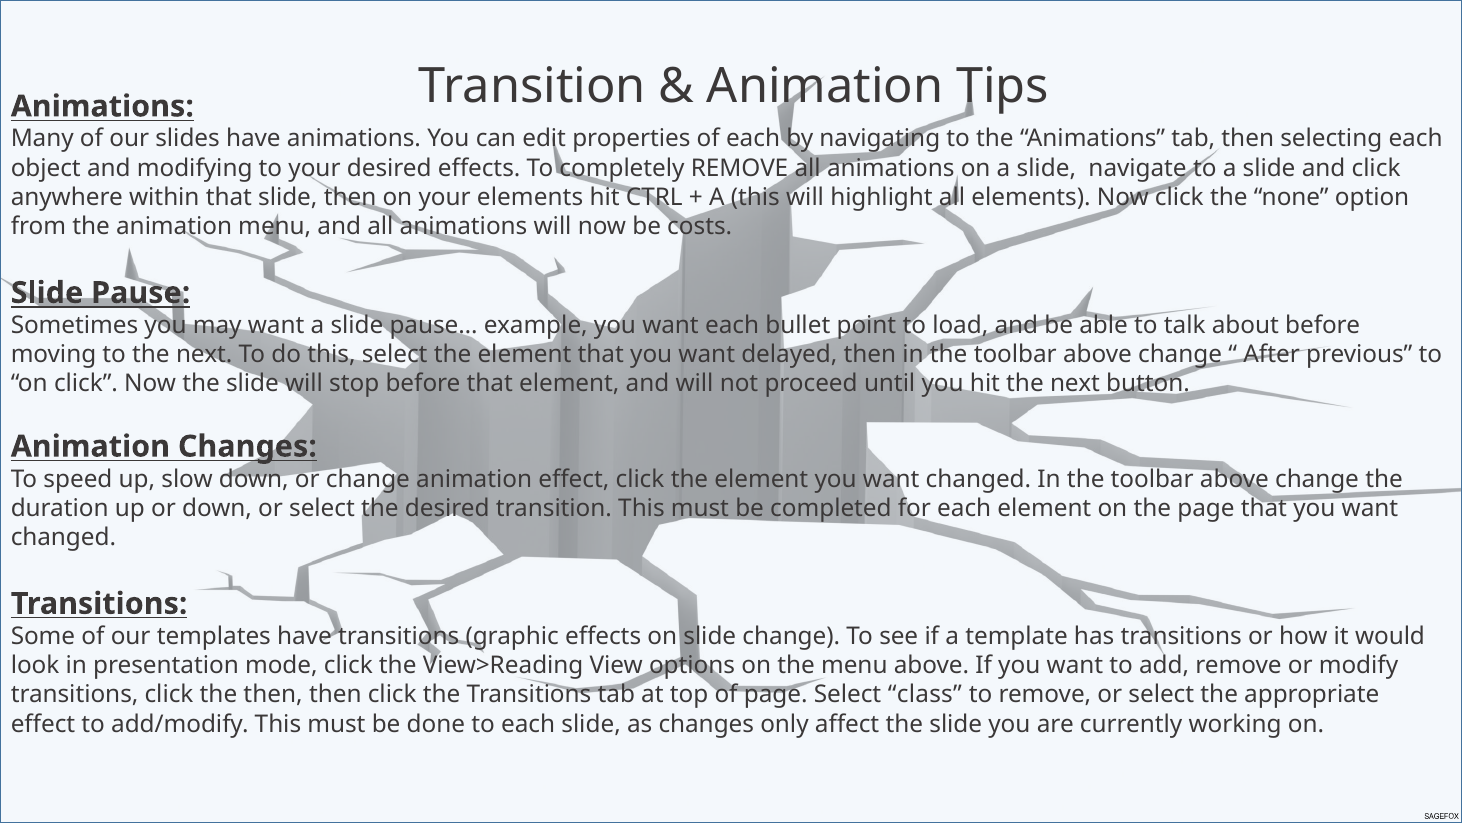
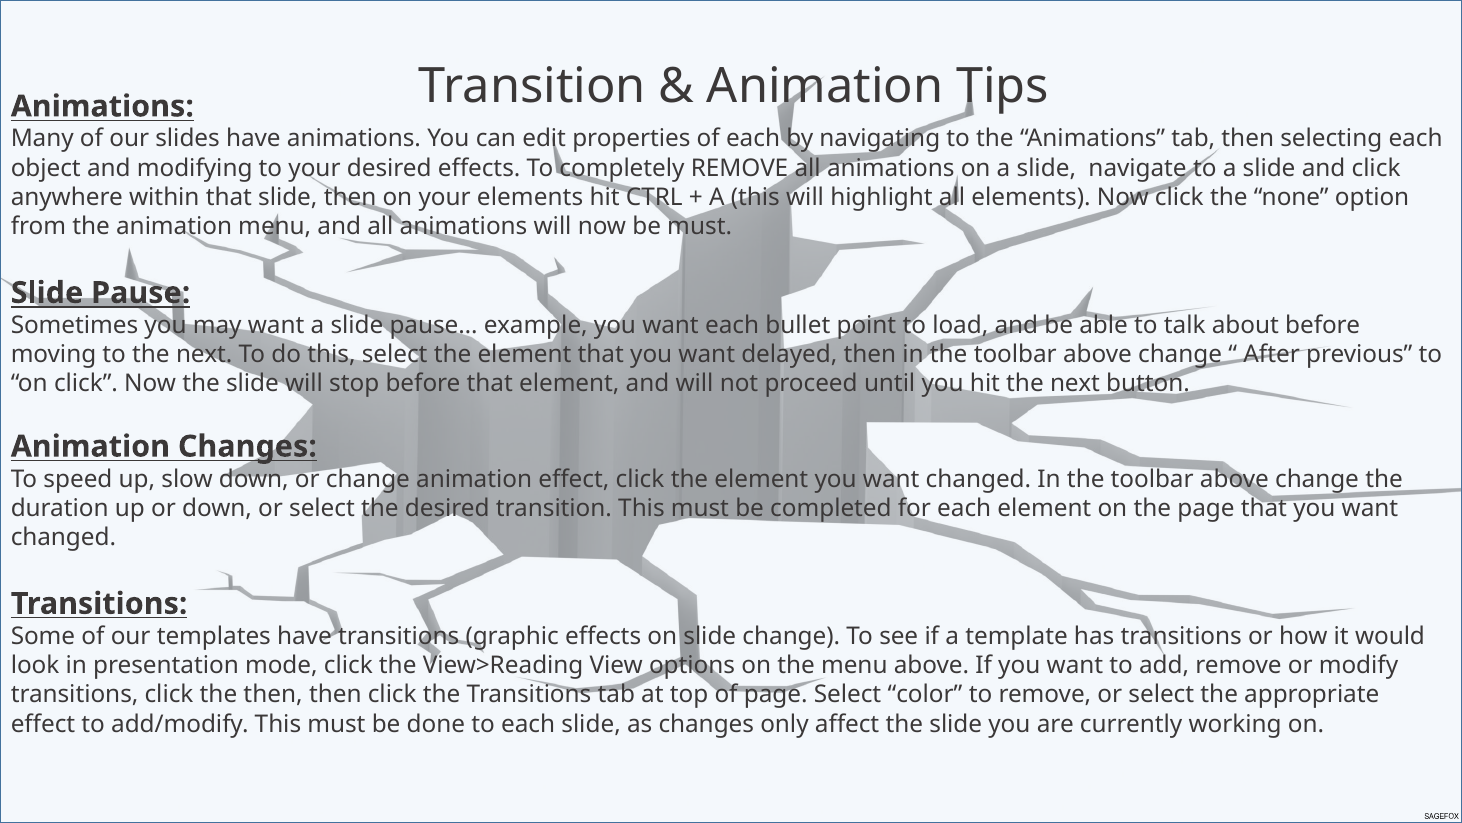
be costs: costs -> must
class: class -> color
